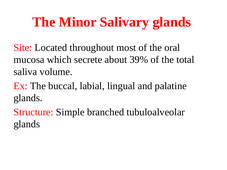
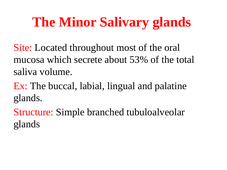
39%: 39% -> 53%
